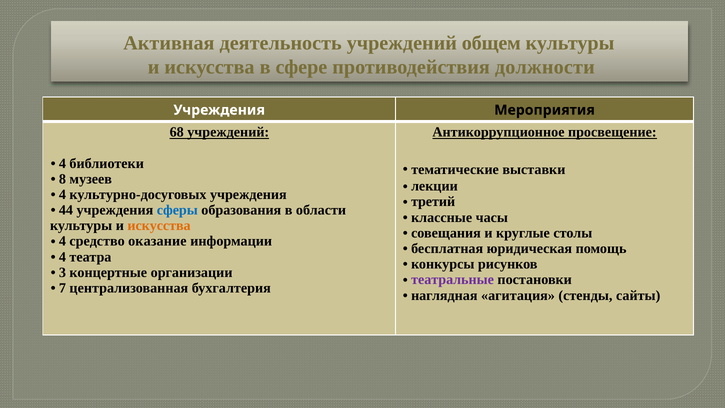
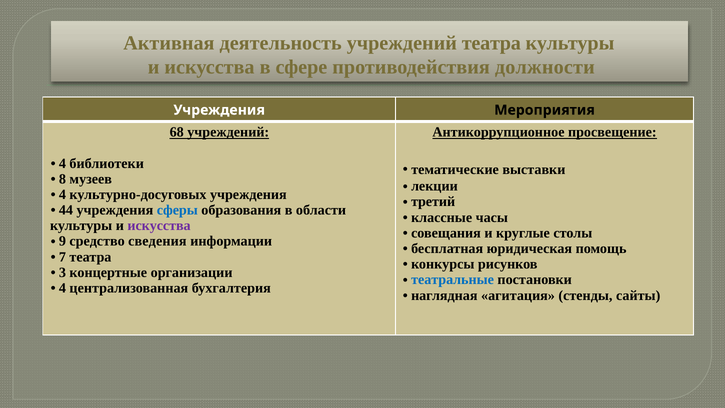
учреждений общем: общем -> театра
искусства at (159, 226) colour: orange -> purple
4 at (62, 241): 4 -> 9
оказание: оказание -> сведения
4 at (62, 257): 4 -> 7
театральные colour: purple -> blue
7 at (62, 288): 7 -> 4
